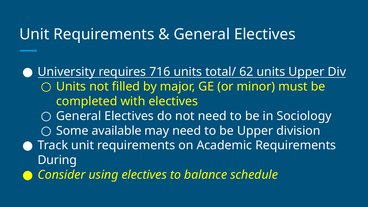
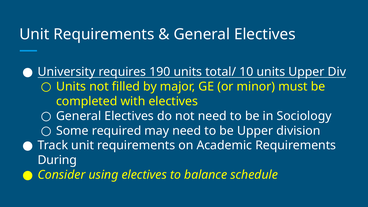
716: 716 -> 190
62: 62 -> 10
available: available -> required
